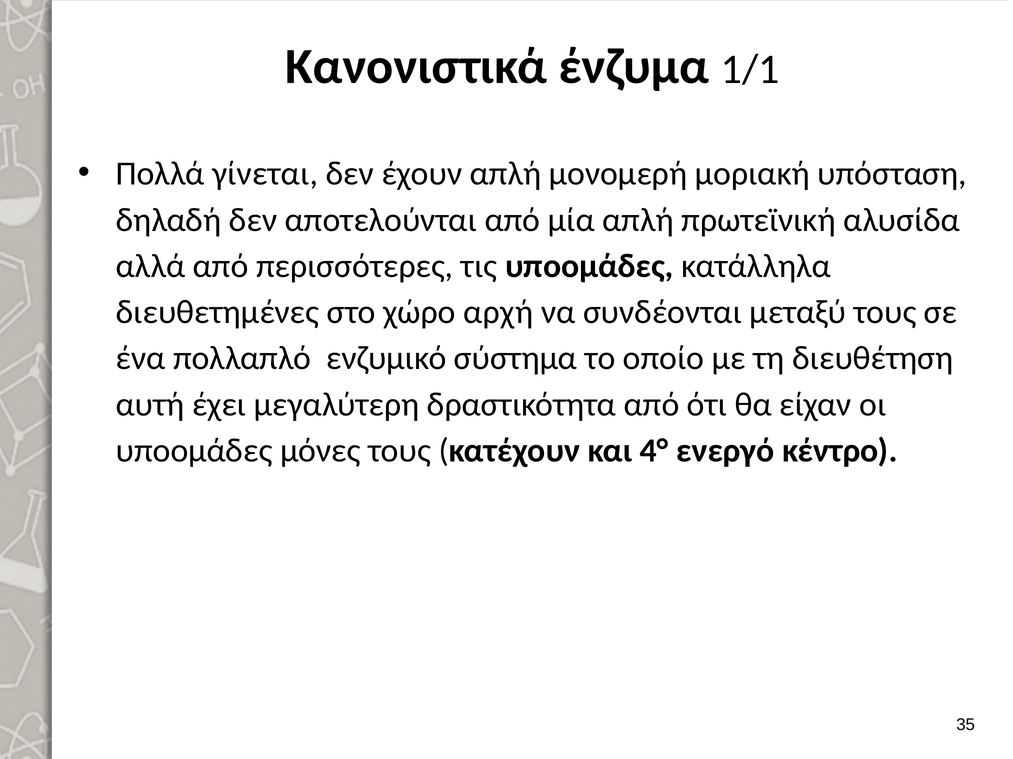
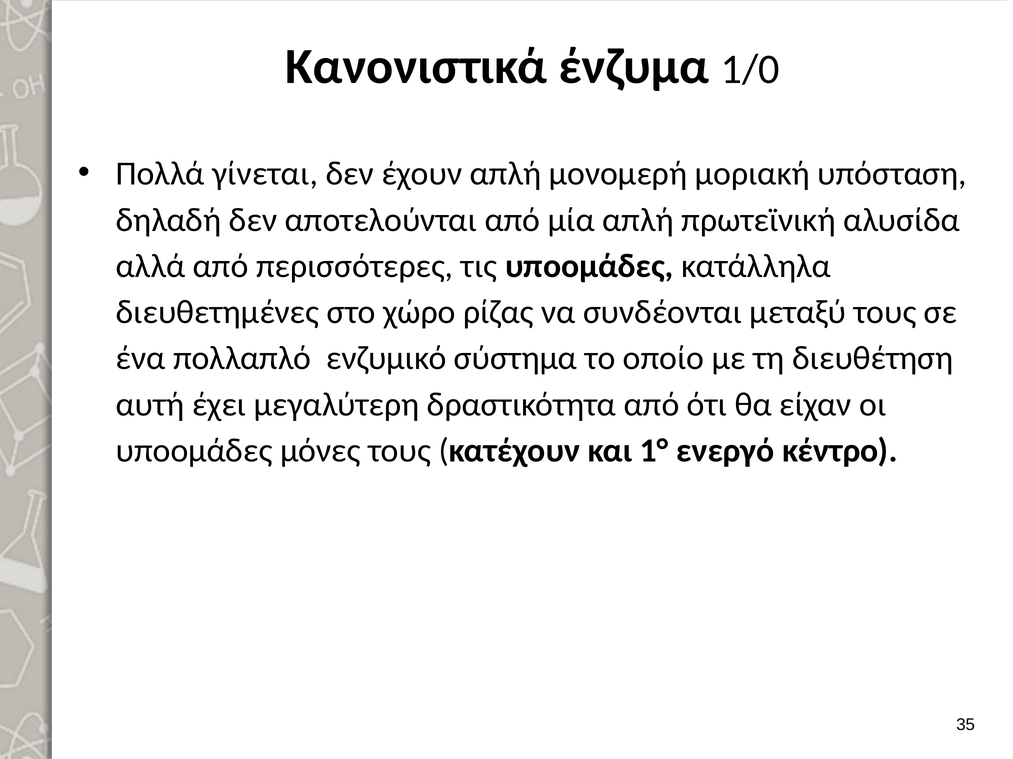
1/1: 1/1 -> 1/0
αρχή: αρχή -> ρίζας
4°: 4° -> 1°
